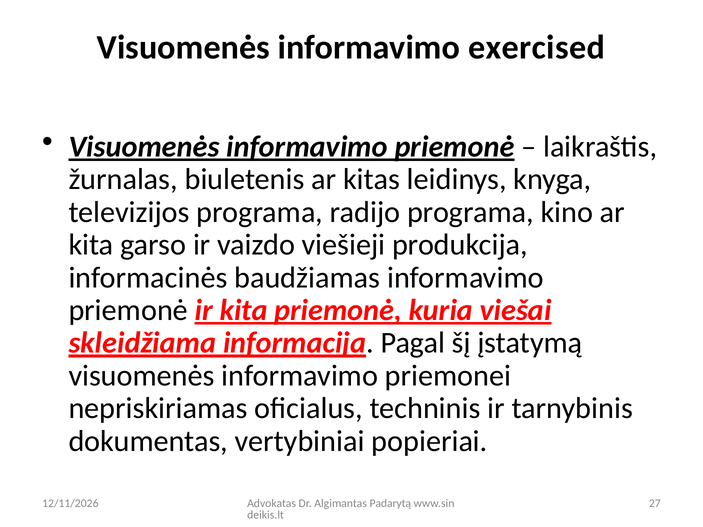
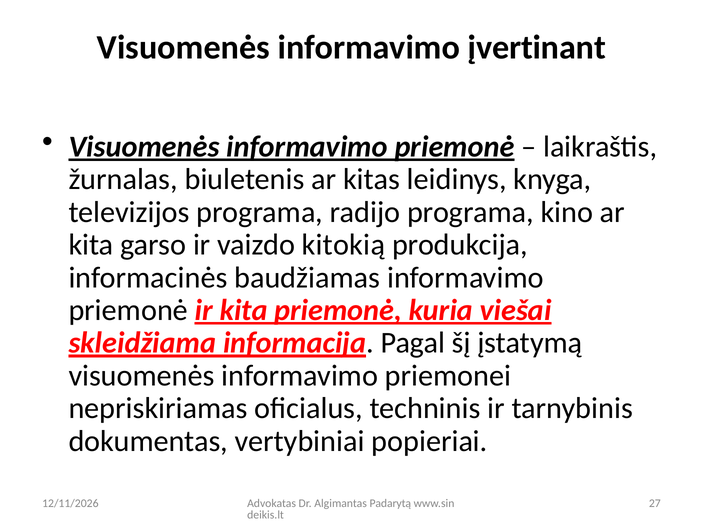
exercised: exercised -> įvertinant
viešieji: viešieji -> kitokią
